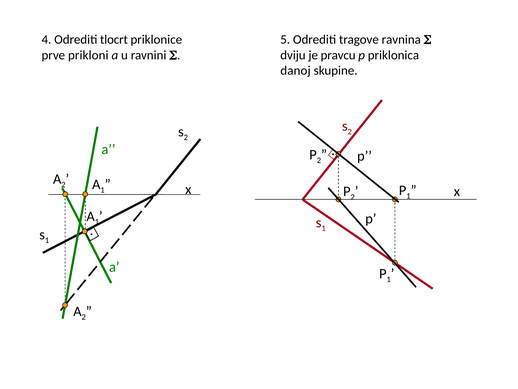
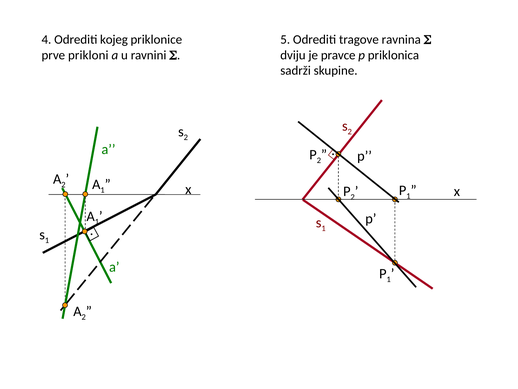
tlocrt: tlocrt -> kojeg
pravcu: pravcu -> pravce
danoj: danoj -> sadrži
